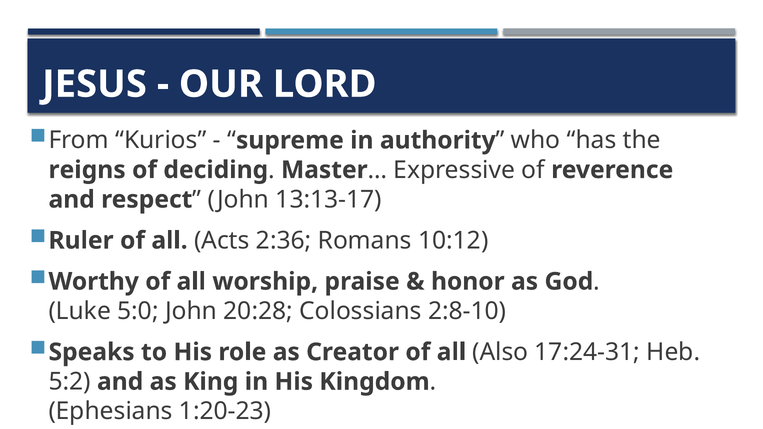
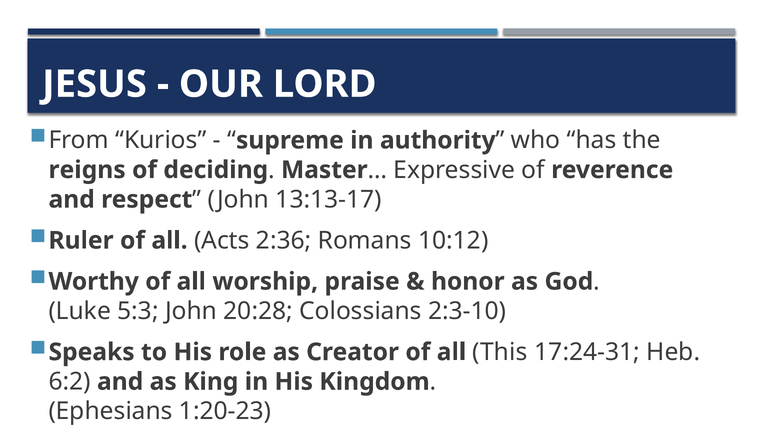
5:0: 5:0 -> 5:3
2:8-10: 2:8-10 -> 2:3-10
Also: Also -> This
5:2: 5:2 -> 6:2
